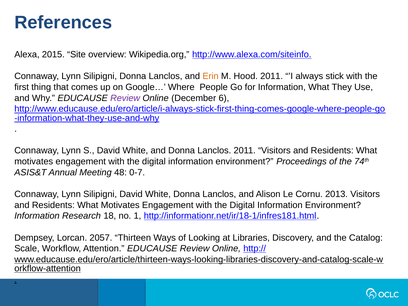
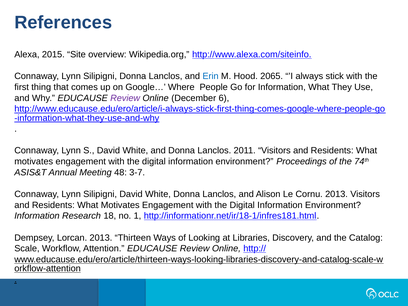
Erin colour: orange -> blue
Hood 2011: 2011 -> 2065
0-7: 0-7 -> 3-7
Lorcan 2057: 2057 -> 2013
